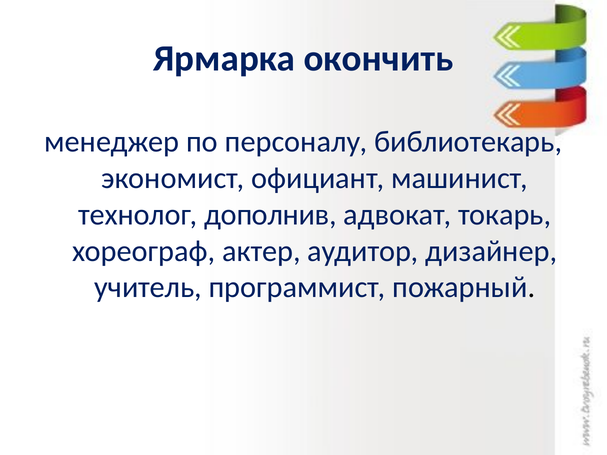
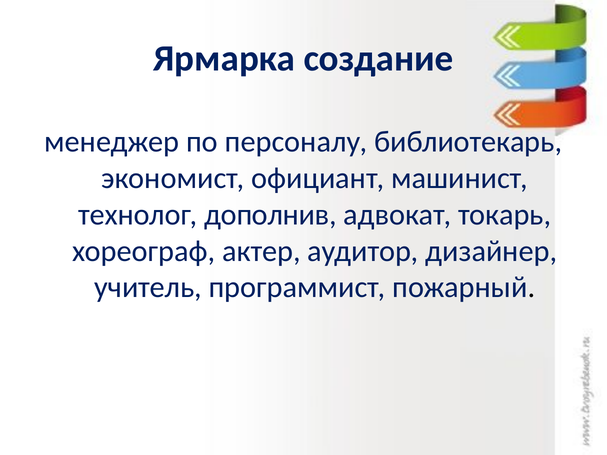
окончить: окончить -> создание
